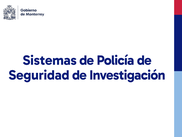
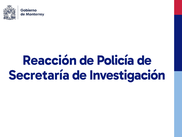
Sistemas: Sistemas -> Reacción
Seguridad: Seguridad -> Secretaría
